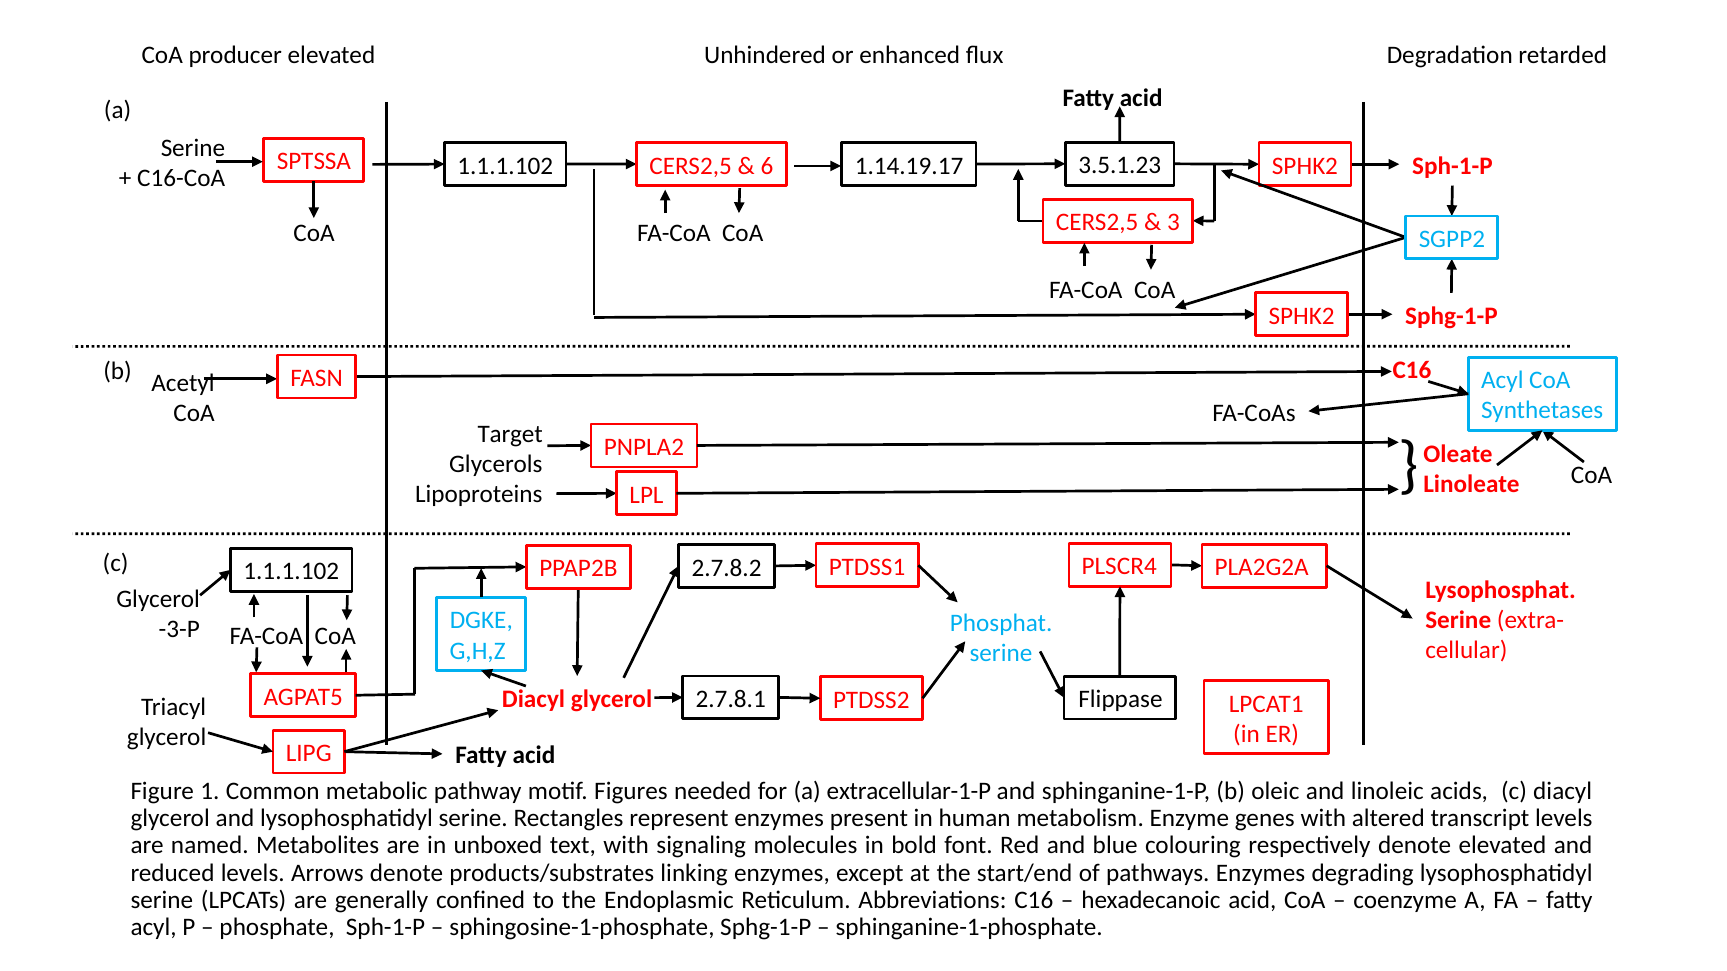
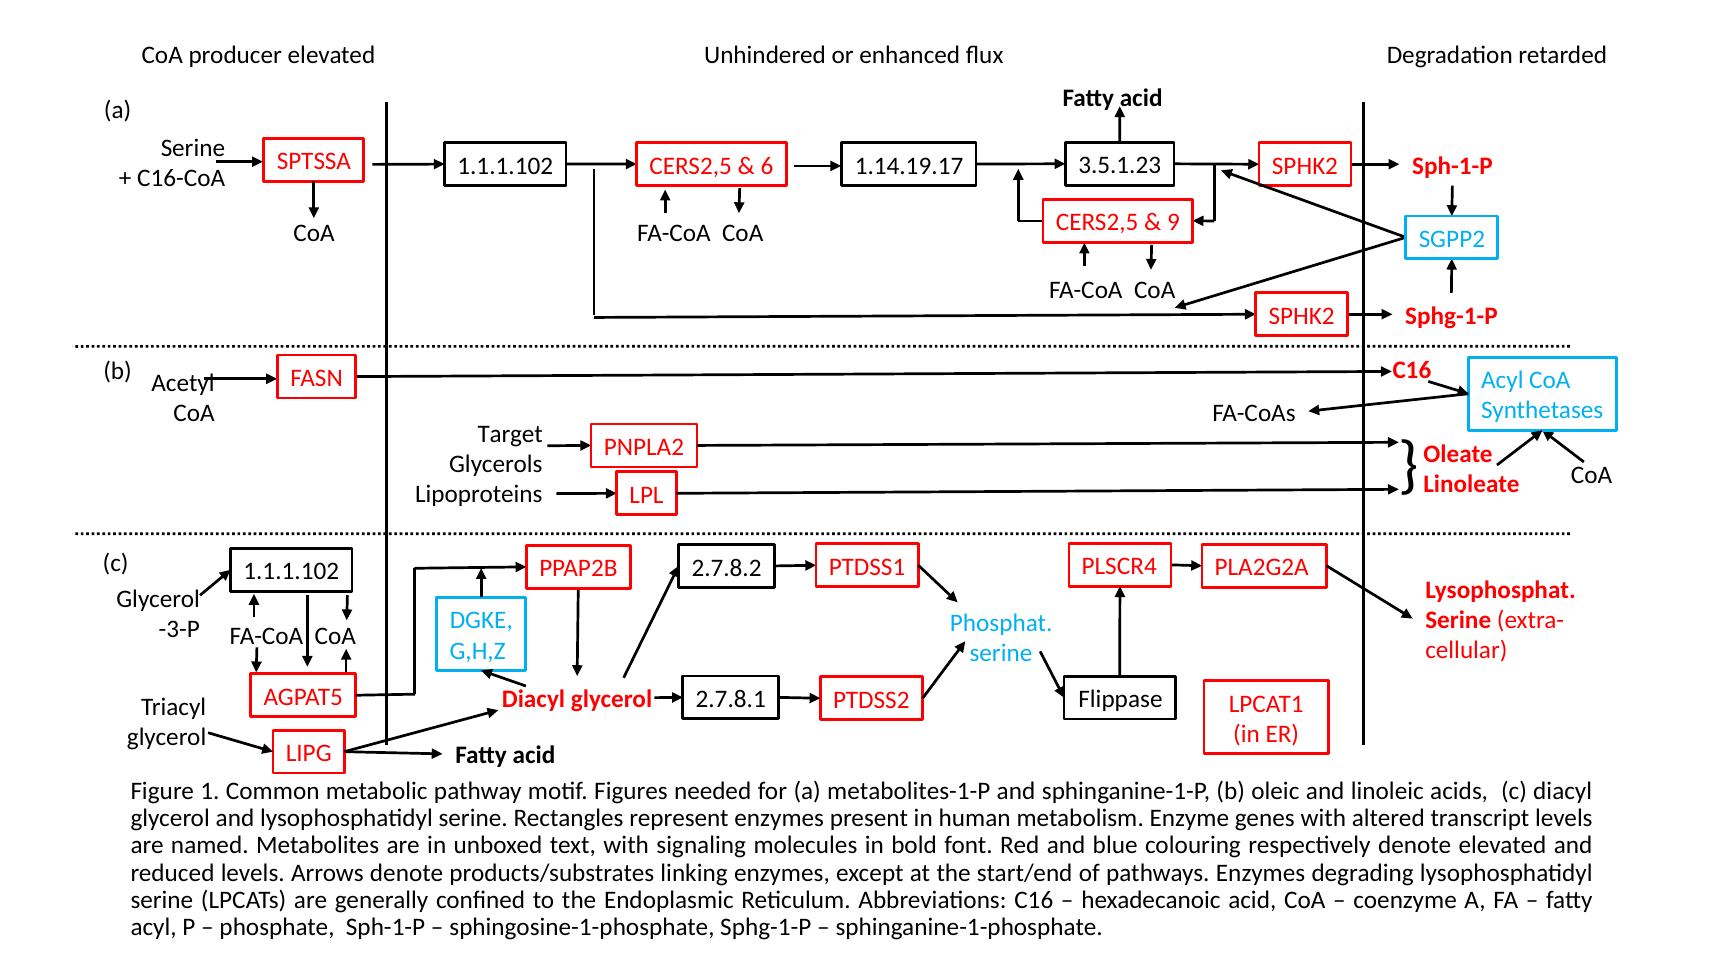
3: 3 -> 9
extracellular-1-P: extracellular-1-P -> metabolites-1-P
